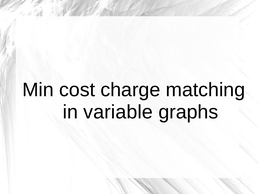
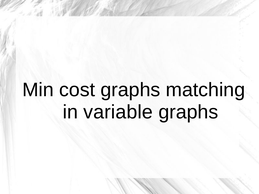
cost charge: charge -> graphs
